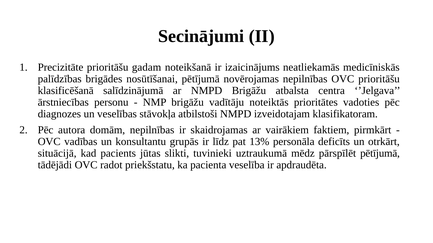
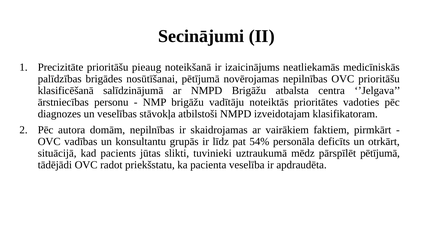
gadam: gadam -> pieaug
13%: 13% -> 54%
